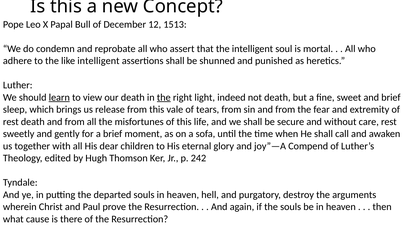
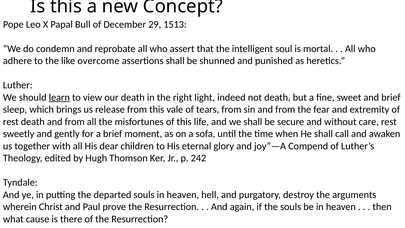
12: 12 -> 29
like intelligent: intelligent -> overcome
the at (164, 97) underline: present -> none
